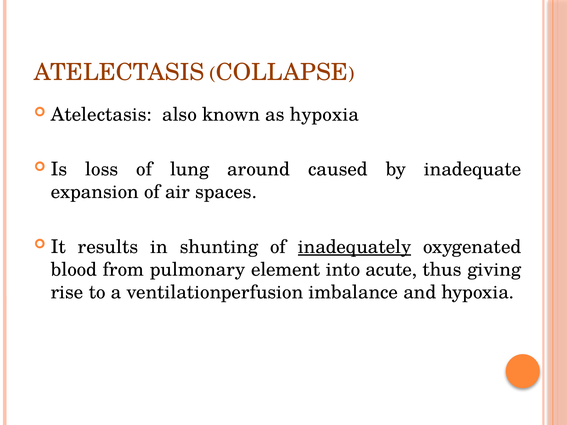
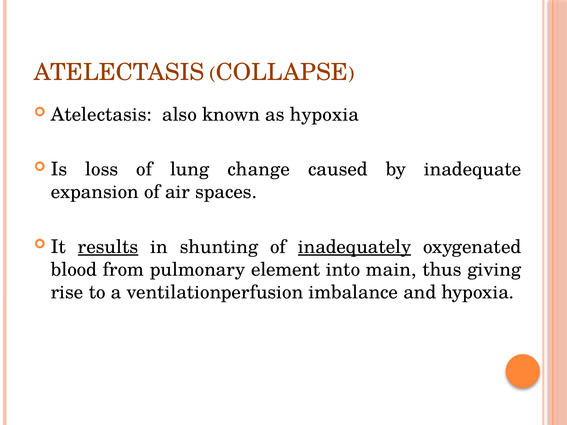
around: around -> change
results underline: none -> present
acute: acute -> main
